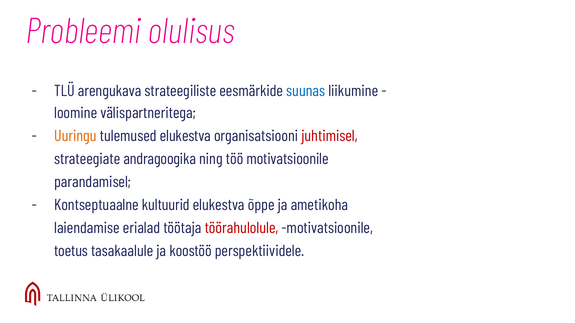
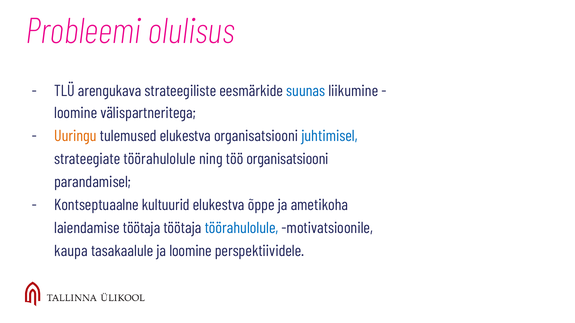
juhtimisel colour: red -> blue
strateegiate andragoogika: andragoogika -> töörahulolule
töö motivatsioonile: motivatsioonile -> organisatsiooni
laiendamise erialad: erialad -> töötaja
töörahulolule at (242, 228) colour: red -> blue
toetus: toetus -> kaupa
ja koostöö: koostöö -> loomine
